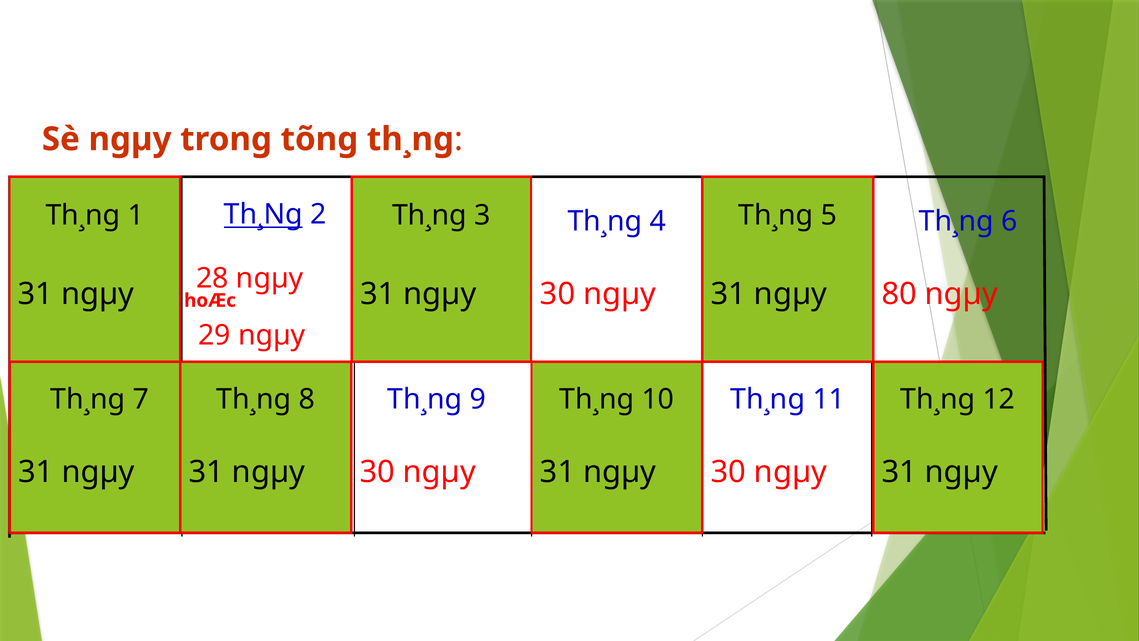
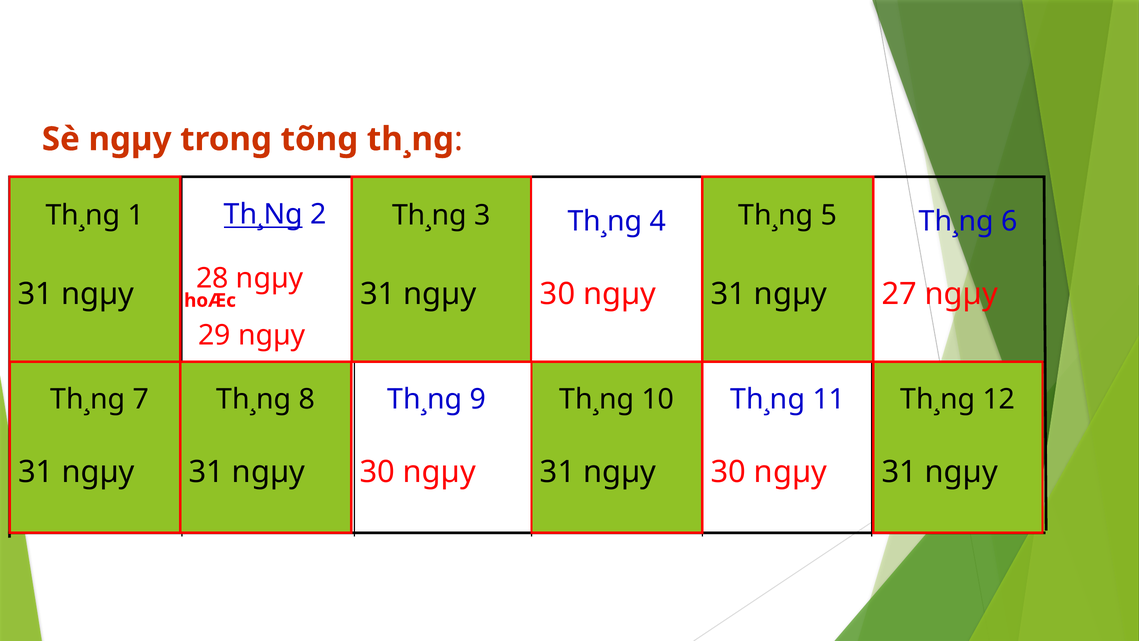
80: 80 -> 27
